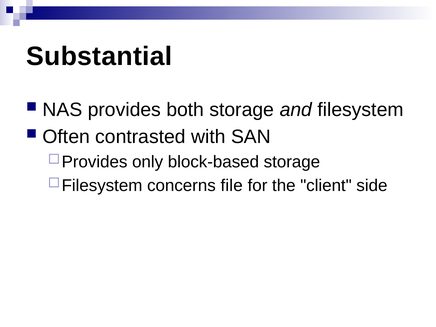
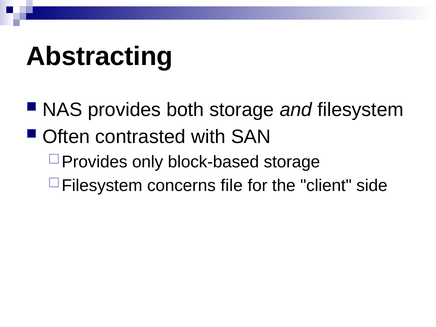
Substantial: Substantial -> Abstracting
